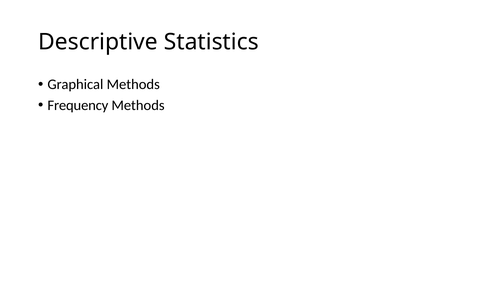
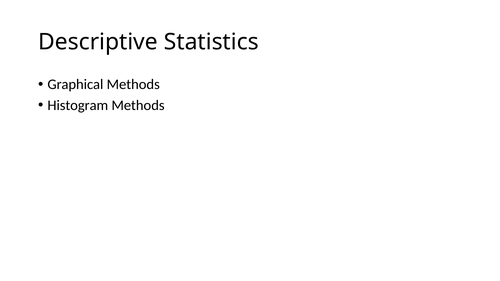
Frequency: Frequency -> Histogram
